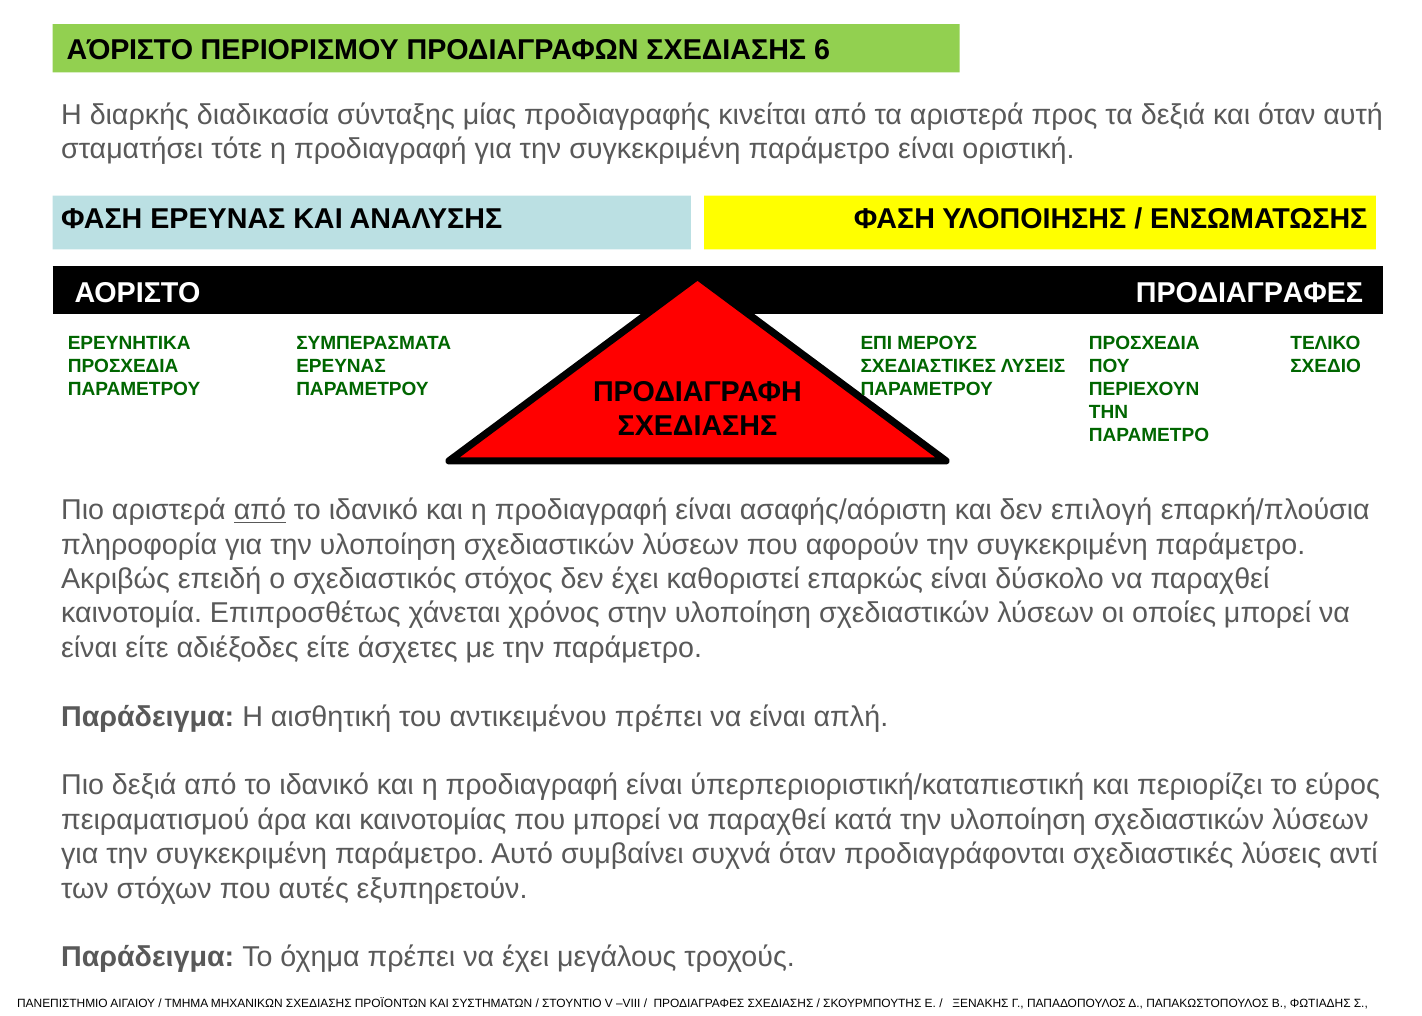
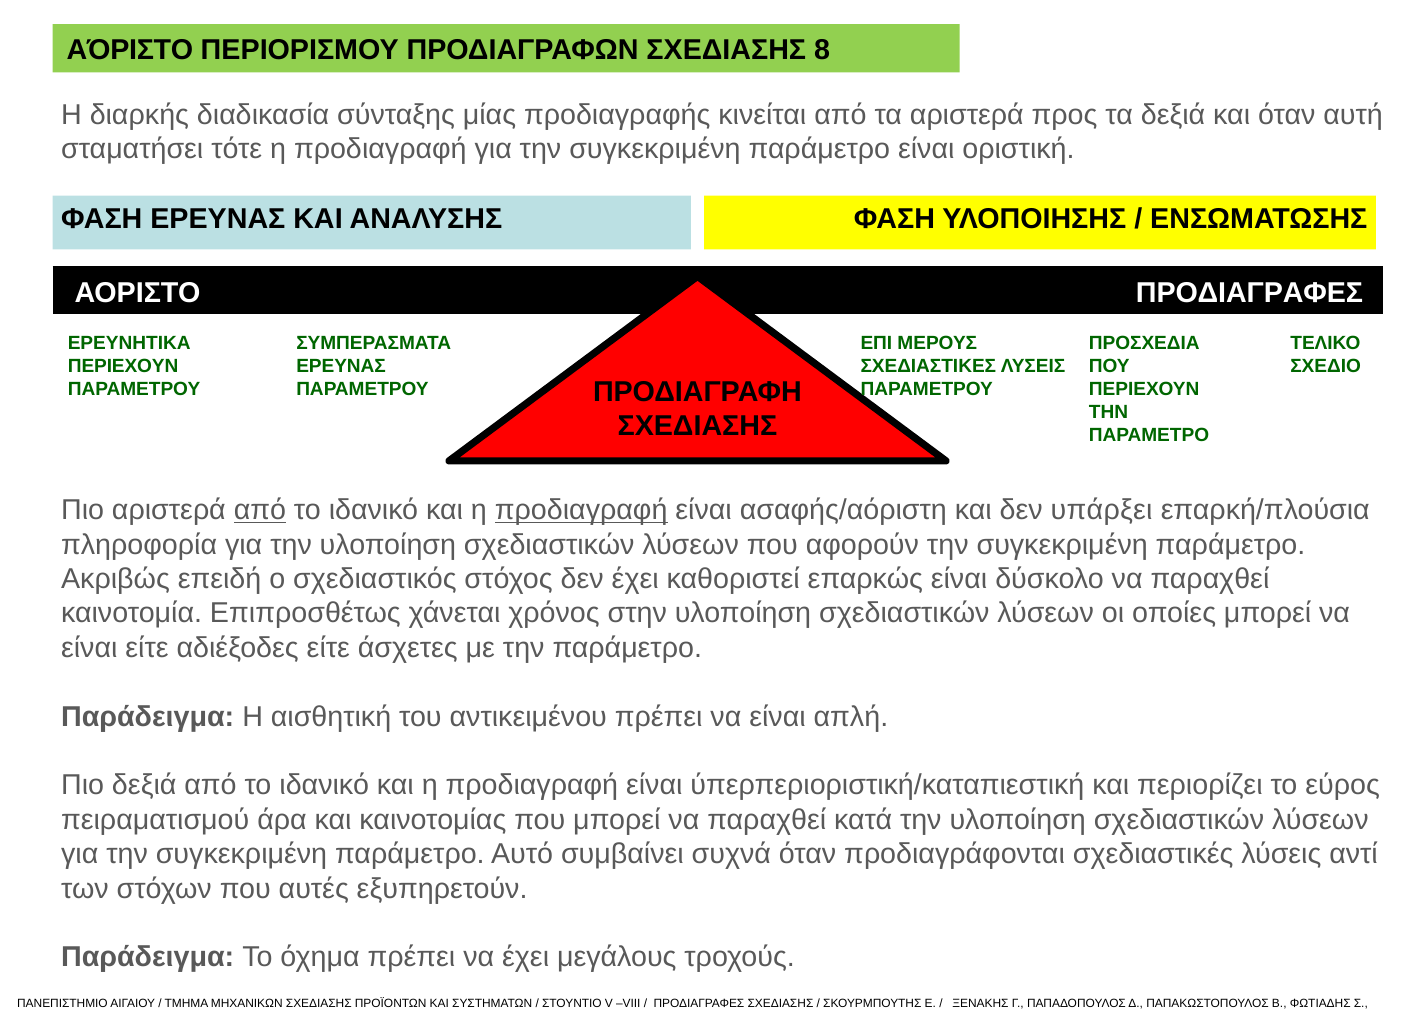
6: 6 -> 8
ΠΡΟΣΧΕΔΙΑ at (123, 366): ΠΡΟΣΧΕΔΙΑ -> ΠΕΡΙΕΧΟΥΝ
προδιαγραφή at (581, 510) underline: none -> present
επιλογή: επιλογή -> υπάρξει
